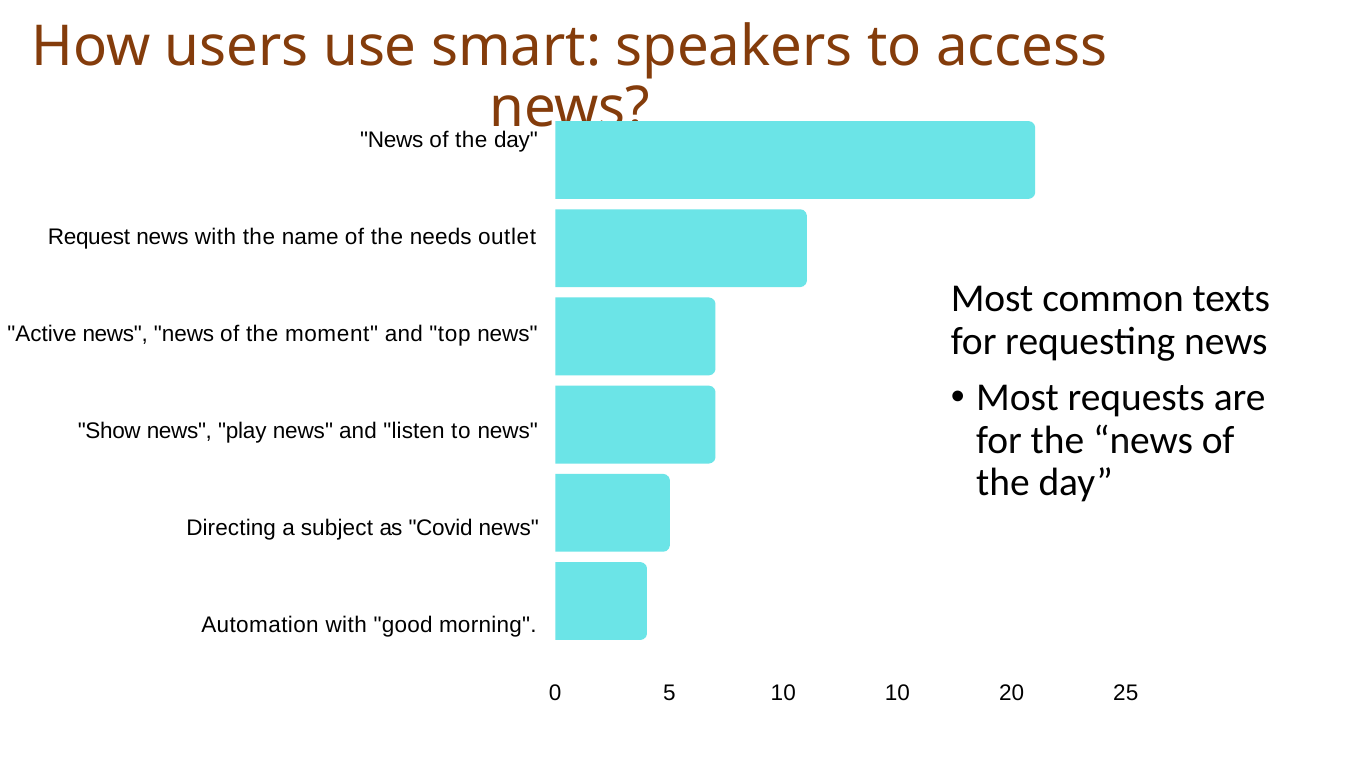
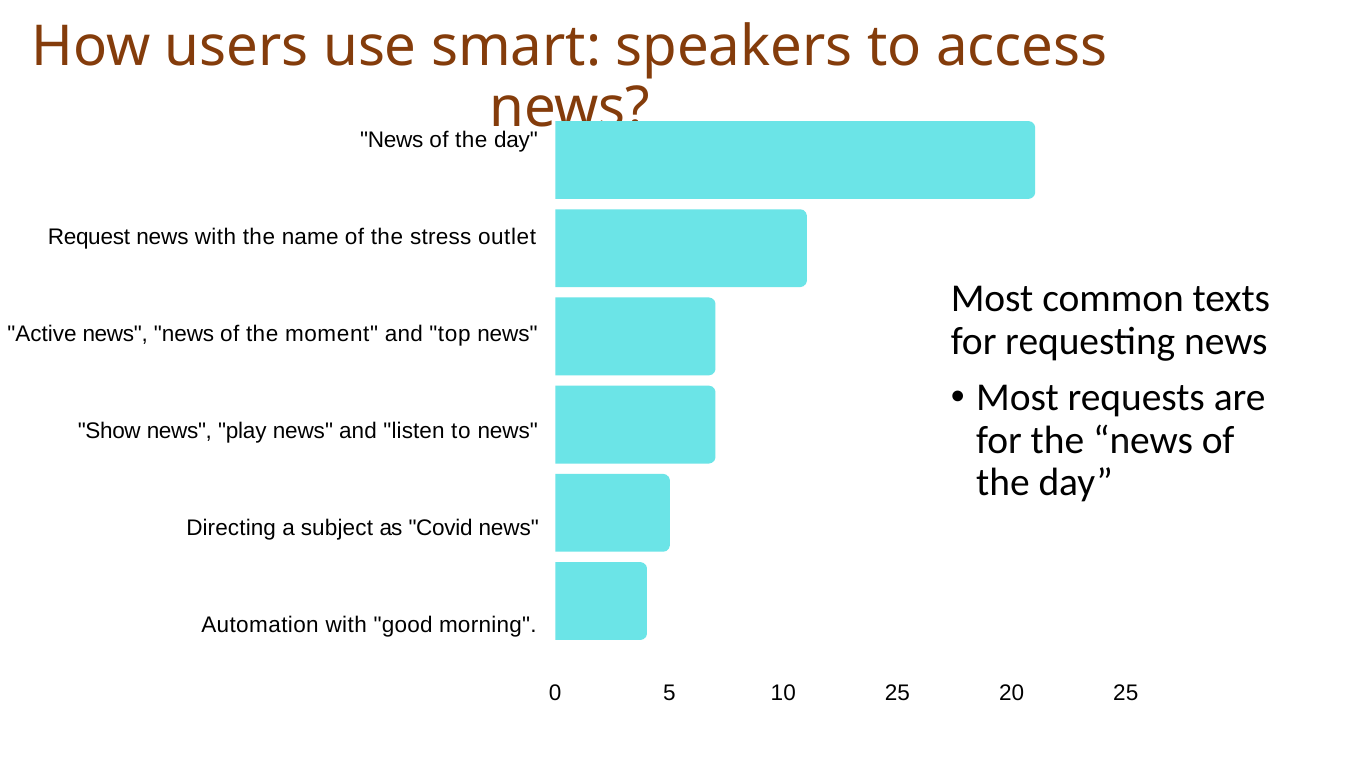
needs: needs -> stress
10 10: 10 -> 25
